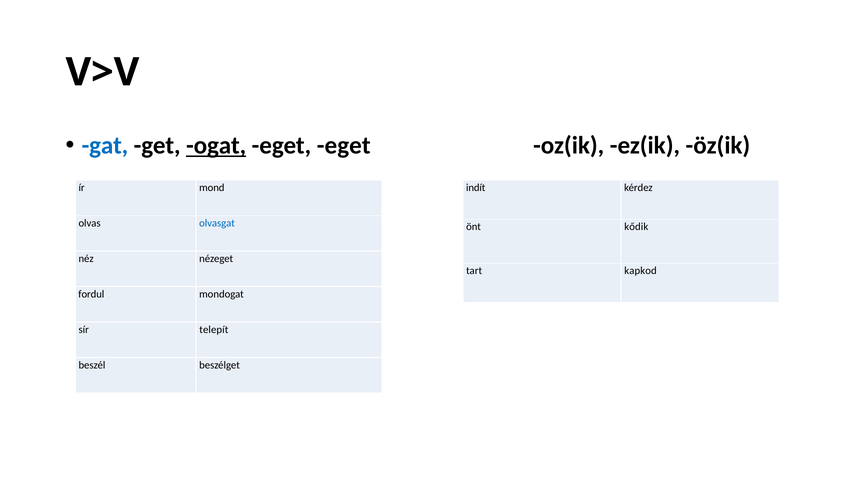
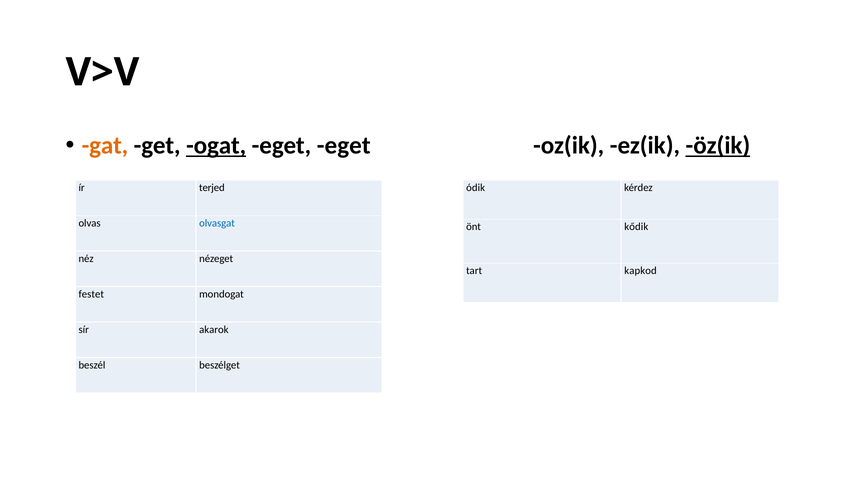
gat colour: blue -> orange
öz(ik underline: none -> present
mond: mond -> terjed
indít: indít -> ódik
fordul: fordul -> festet
telepít: telepít -> akarok
